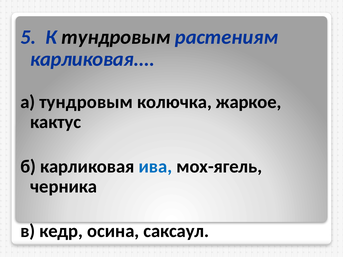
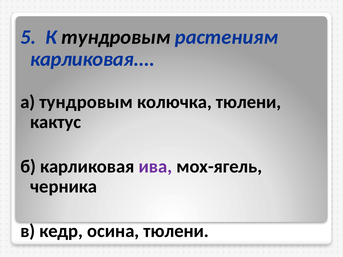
колючка жаркое: жаркое -> тюлени
ива colour: blue -> purple
осина саксаул: саксаул -> тюлени
